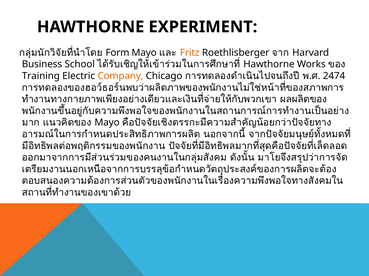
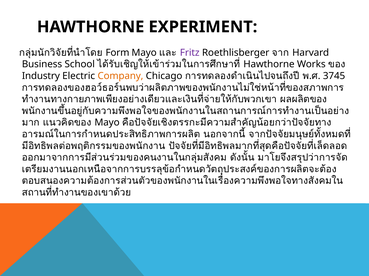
Fritz colour: orange -> purple
Training: Training -> Industry
2474: 2474 -> 3745
